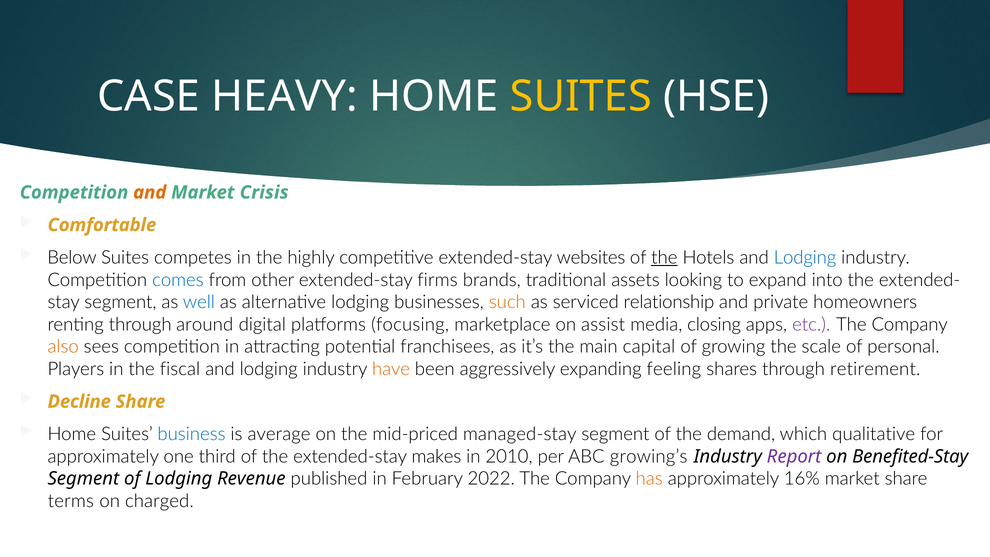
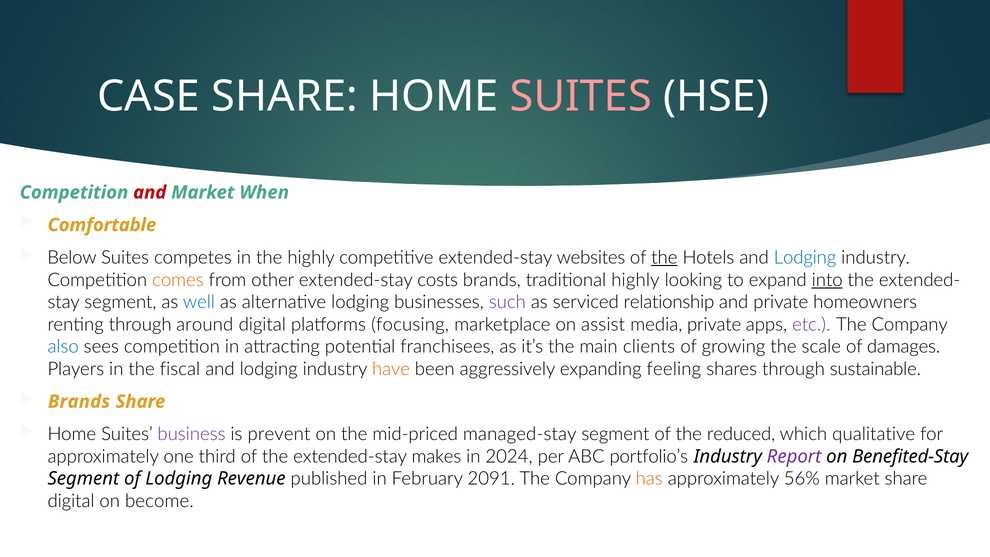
CASE HEAVY: HEAVY -> SHARE
SUITES at (581, 97) colour: yellow -> pink
and at (150, 192) colour: orange -> red
Crisis: Crisis -> When
comes colour: blue -> orange
firms: firms -> costs
traditional assets: assets -> highly
into underline: none -> present
such colour: orange -> purple
media closing: closing -> private
also colour: orange -> blue
capital: capital -> clients
personal: personal -> damages
retirement: retirement -> sustainable
Decline at (79, 402): Decline -> Brands
business colour: blue -> purple
average: average -> prevent
demand: demand -> reduced
2010: 2010 -> 2024
growing’s: growing’s -> portfolio’s
2022: 2022 -> 2091
16%: 16% -> 56%
terms at (71, 501): terms -> digital
charged: charged -> become
